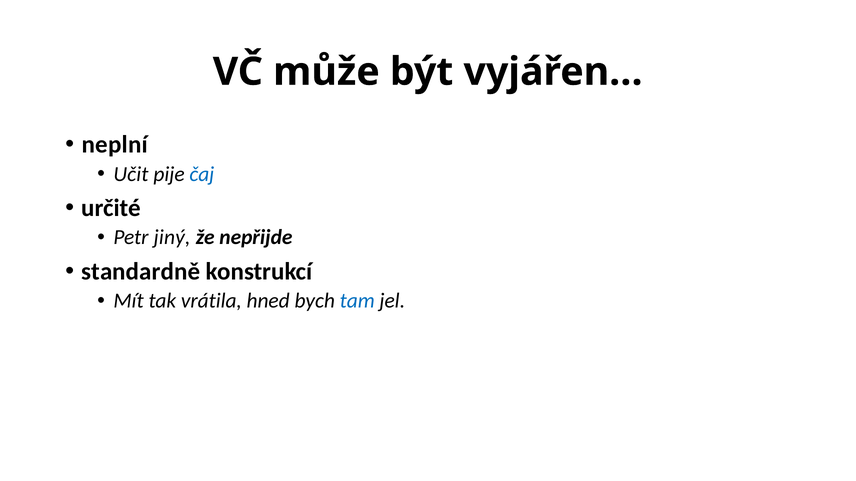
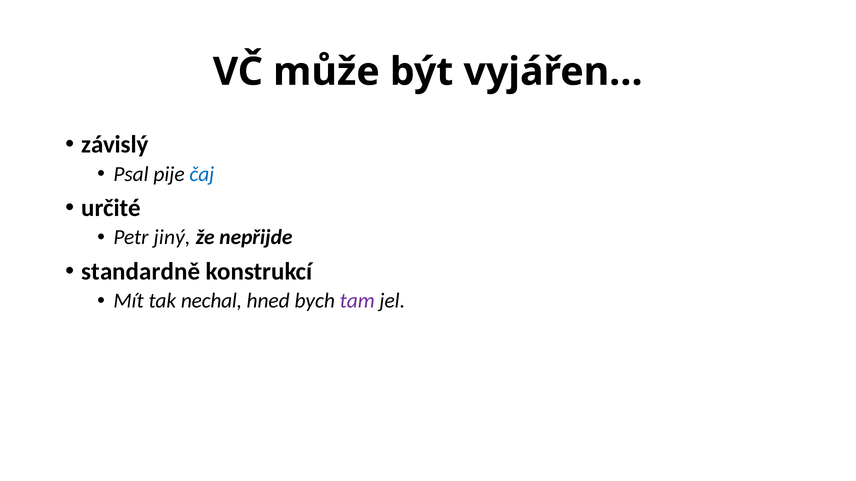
neplní: neplní -> závislý
Učit: Učit -> Psal
vrátila: vrátila -> nechal
tam colour: blue -> purple
